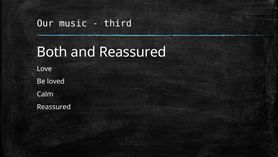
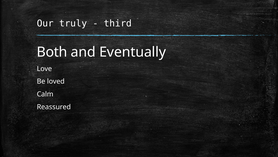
music: music -> truly
and Reassured: Reassured -> Eventually
